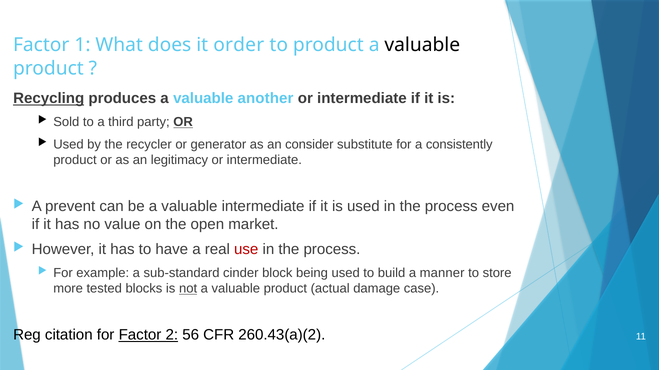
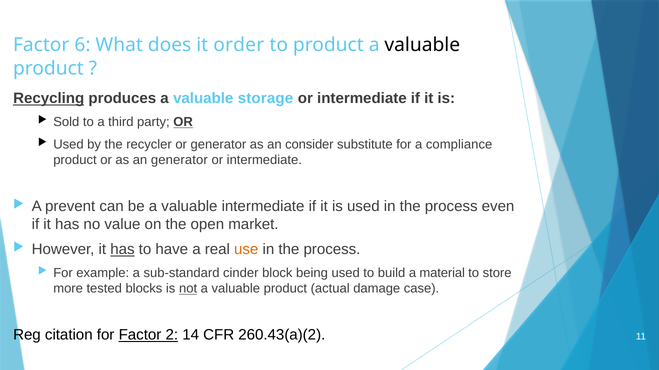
1: 1 -> 6
another: another -> storage
consistently: consistently -> compliance
an legitimacy: legitimacy -> generator
has at (122, 250) underline: none -> present
use colour: red -> orange
manner: manner -> material
56: 56 -> 14
